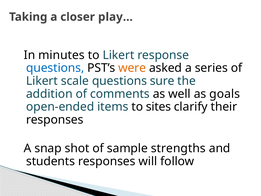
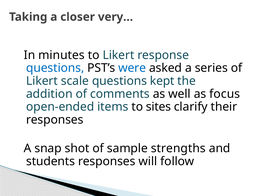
play…: play… -> very…
were colour: orange -> blue
sure: sure -> kept
goals: goals -> focus
